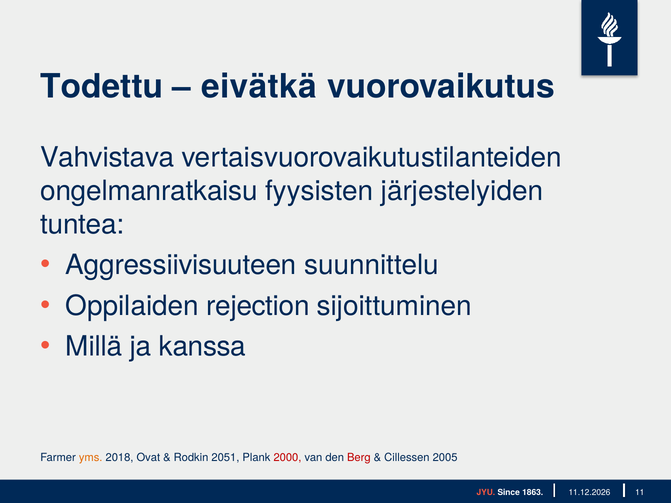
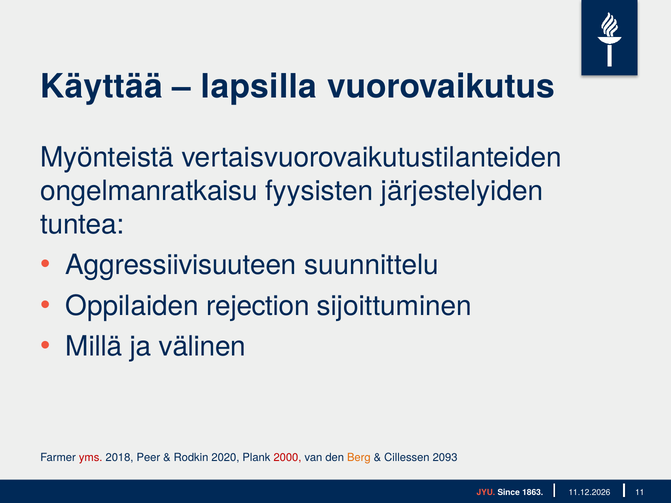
Todettu: Todettu -> Käyttää
eivätkä: eivätkä -> lapsilla
Vahvistava: Vahvistava -> Myönteistä
kanssa: kanssa -> välinen
yms colour: orange -> red
Ovat: Ovat -> Peer
2051: 2051 -> 2020
Berg colour: red -> orange
2005: 2005 -> 2093
